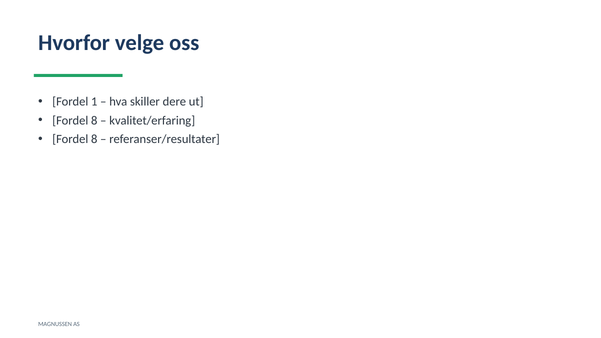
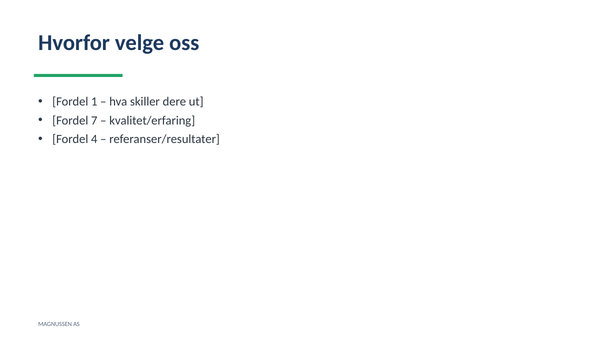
8 at (94, 121): 8 -> 7
8 at (94, 139): 8 -> 4
